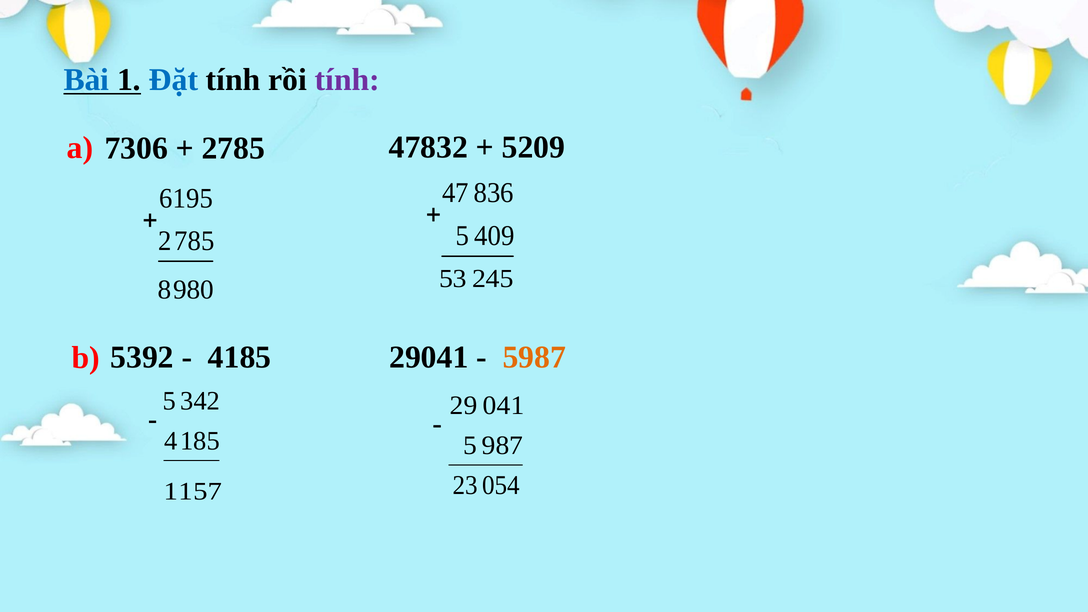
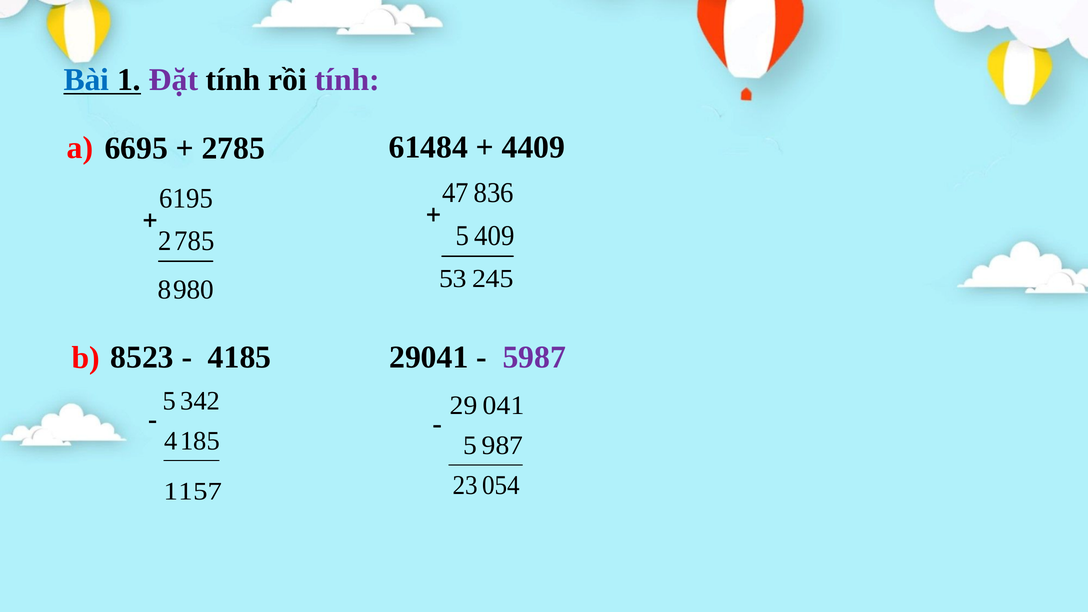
Đặt colour: blue -> purple
47832: 47832 -> 61484
5209: 5209 -> 4409
7306: 7306 -> 6695
5987 at (534, 357) colour: orange -> purple
5392: 5392 -> 8523
